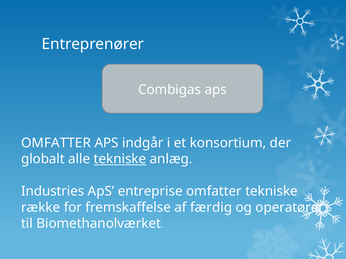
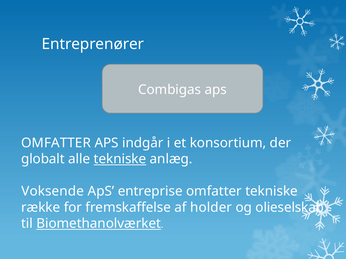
Industries: Industries -> Voksende
færdig: færdig -> holder
operatører: operatører -> olieselskab
Biomethanolværket underline: none -> present
